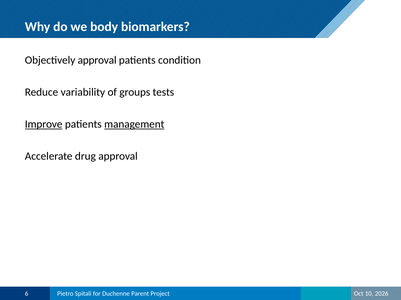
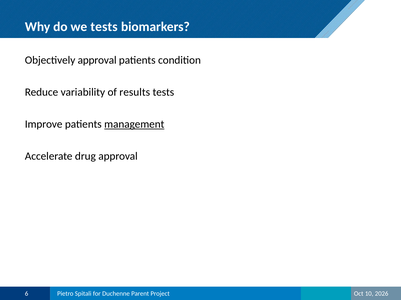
we body: body -> tests
groups: groups -> results
Improve underline: present -> none
